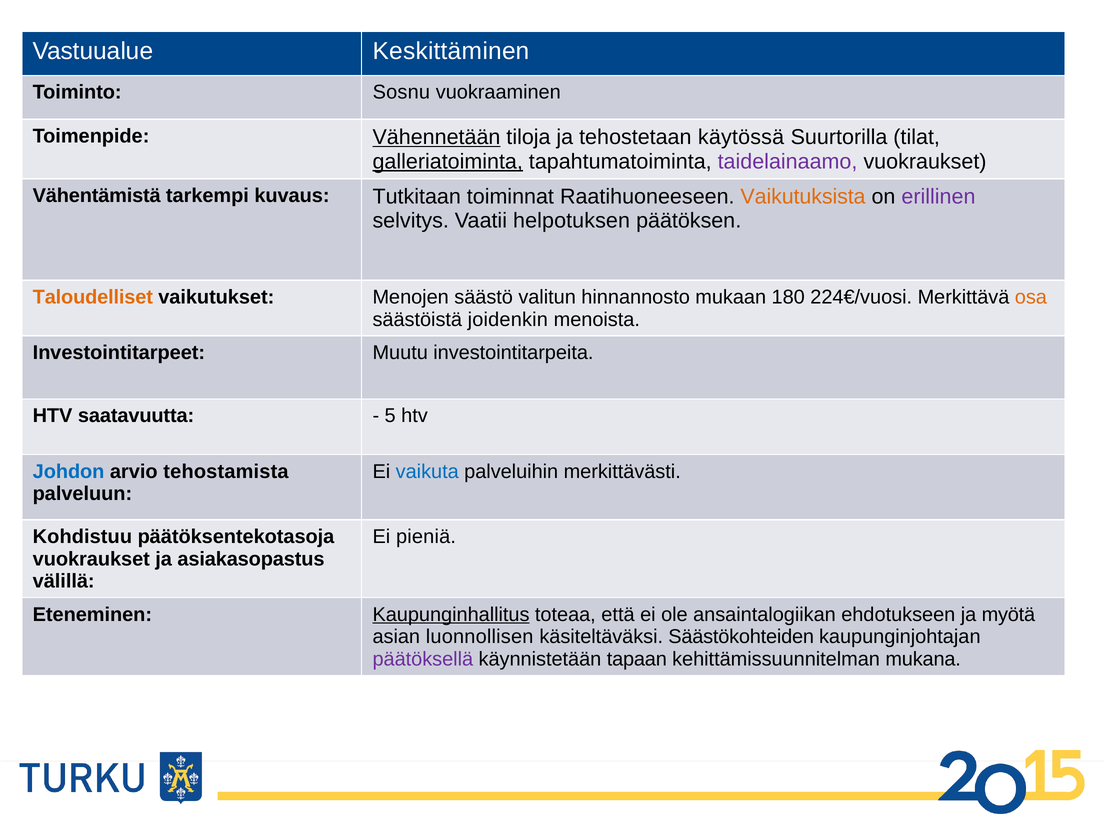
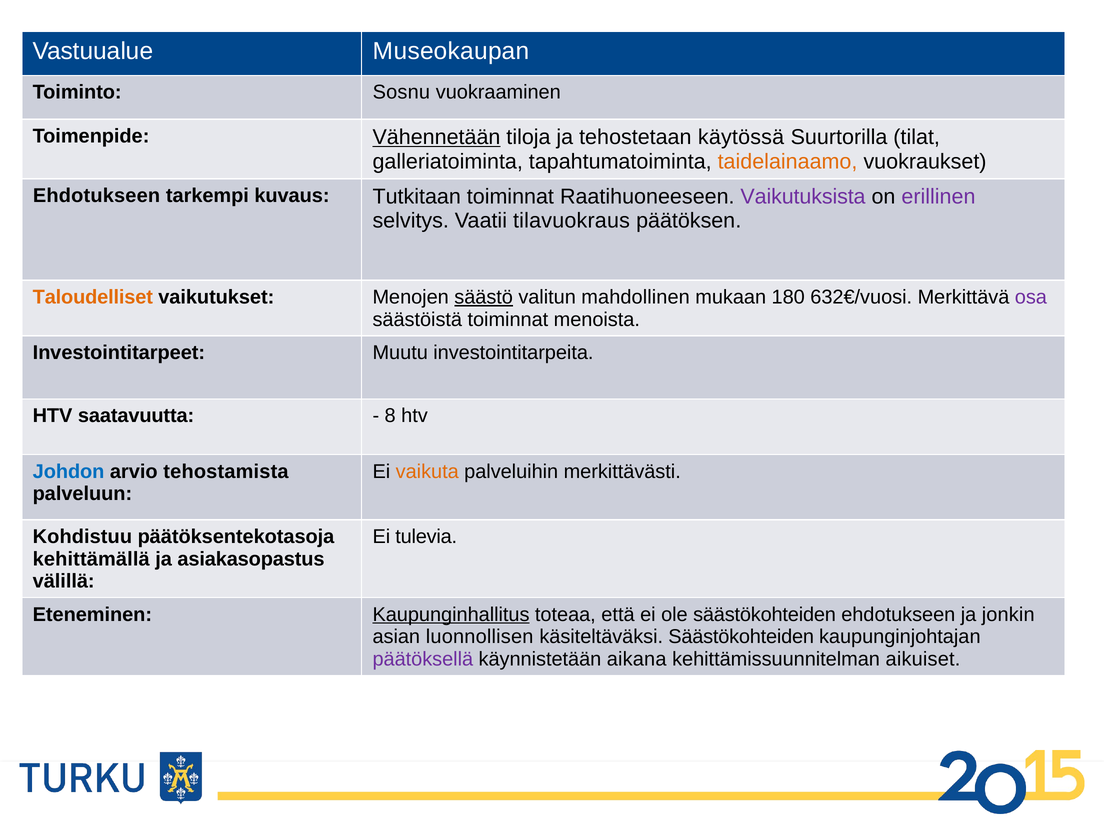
Keskittäminen: Keskittäminen -> Museokaupan
galleriatoiminta underline: present -> none
taidelainaamo colour: purple -> orange
Vähentämistä at (97, 196): Vähentämistä -> Ehdotukseen
Vaikutuksista colour: orange -> purple
helpotuksen: helpotuksen -> tilavuokraus
säästö underline: none -> present
hinnannosto: hinnannosto -> mahdollinen
224€/vuosi: 224€/vuosi -> 632€/vuosi
osa colour: orange -> purple
säästöistä joidenkin: joidenkin -> toiminnat
5: 5 -> 8
vaikuta colour: blue -> orange
pieniä: pieniä -> tulevia
vuokraukset at (91, 559): vuokraukset -> kehittämällä
ole ansaintalogiikan: ansaintalogiikan -> säästökohteiden
myötä: myötä -> jonkin
tapaan: tapaan -> aikana
mukana: mukana -> aikuiset
